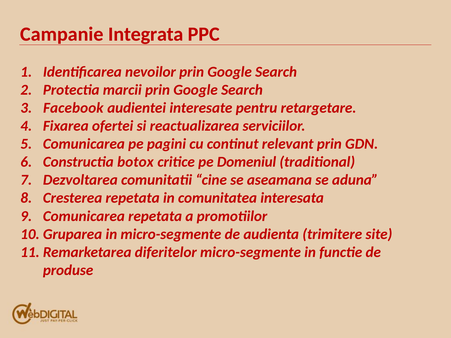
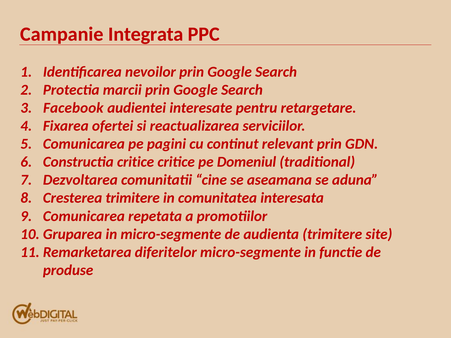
Constructia botox: botox -> critice
Cresterea repetata: repetata -> trimitere
